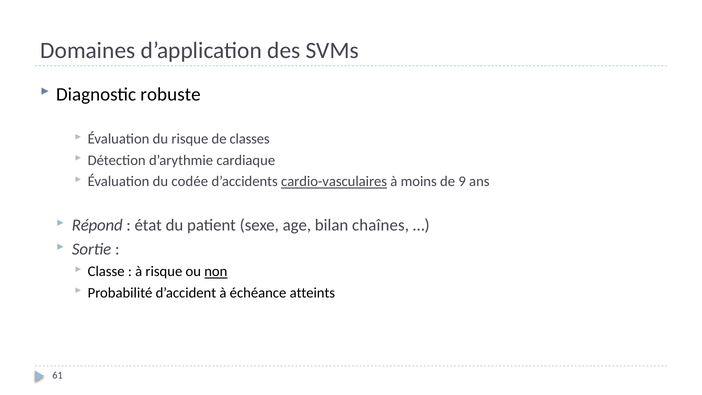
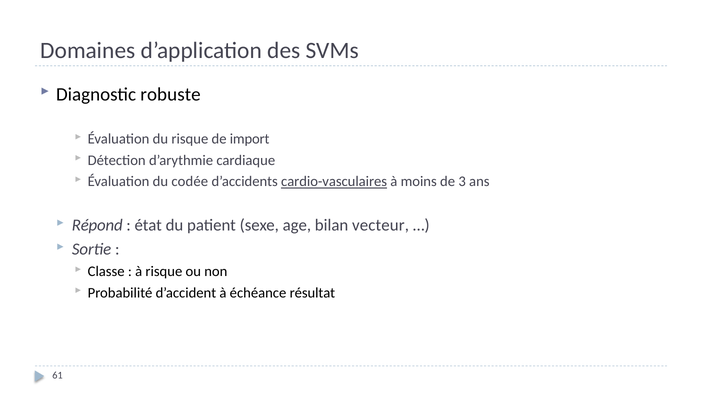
classes: classes -> import
9: 9 -> 3
chaînes: chaînes -> vecteur
non underline: present -> none
atteints: atteints -> résultat
